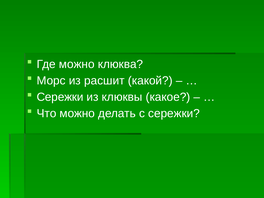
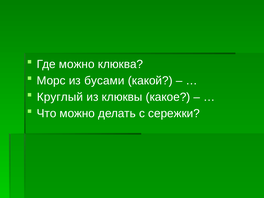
расшит: расшит -> бусами
Сережки at (60, 97): Сережки -> Круглый
